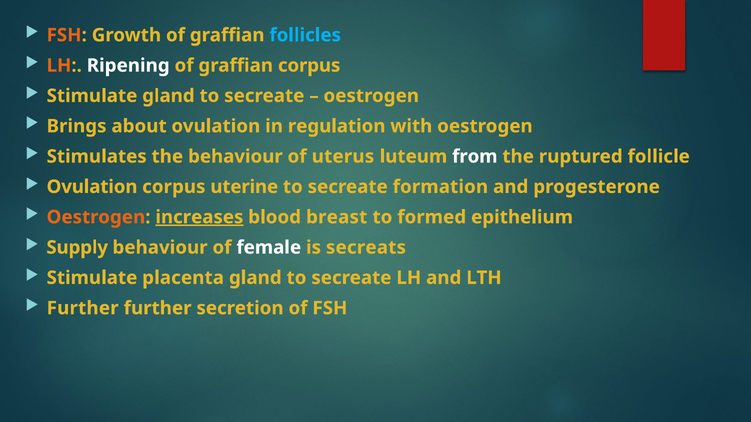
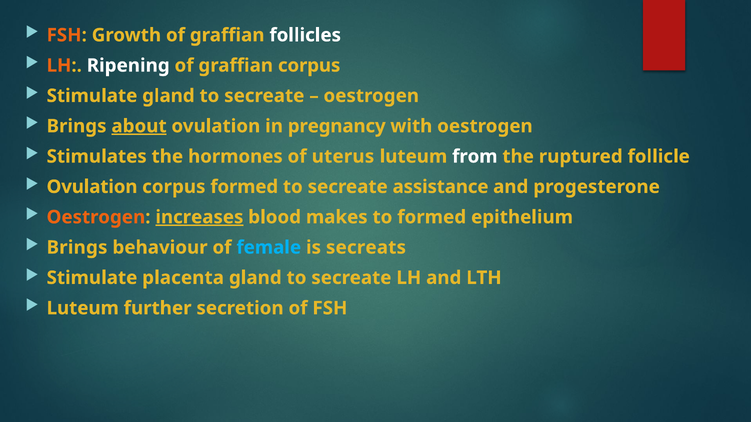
follicles colour: light blue -> white
about underline: none -> present
regulation: regulation -> pregnancy
the behaviour: behaviour -> hormones
corpus uterine: uterine -> formed
formation: formation -> assistance
breast: breast -> makes
Supply at (77, 248): Supply -> Brings
female colour: white -> light blue
Further at (83, 308): Further -> Luteum
